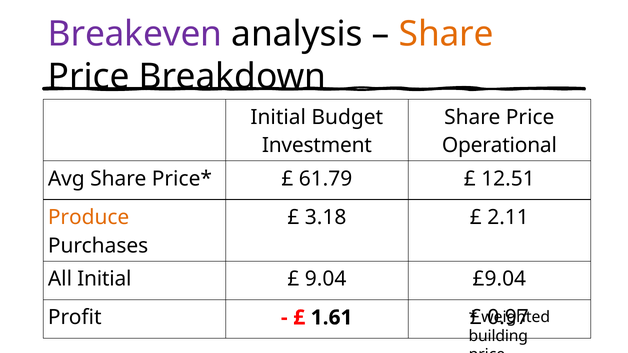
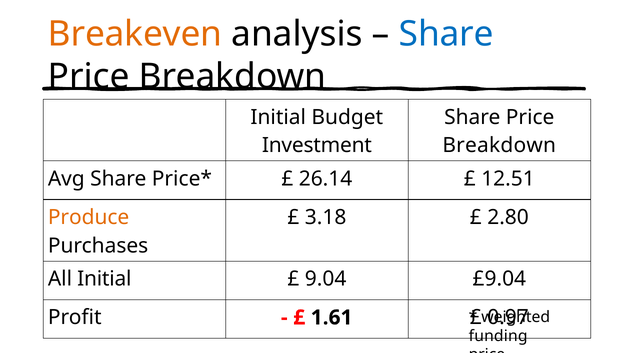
Breakeven colour: purple -> orange
Share at (446, 34) colour: orange -> blue
Operational at (499, 146): Operational -> Breakdown
61.79: 61.79 -> 26.14
2.11: 2.11 -> 2.80
building: building -> funding
